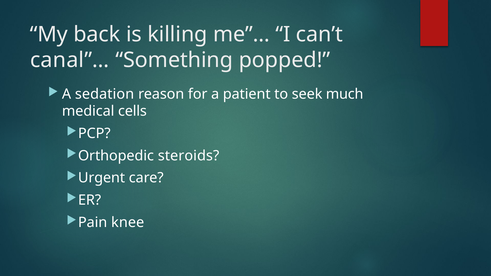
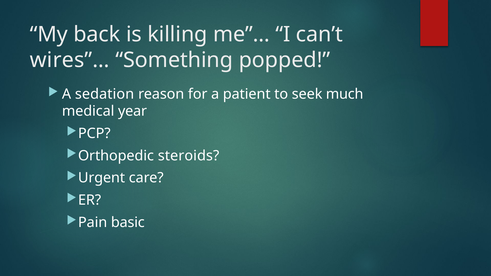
canal”…: canal”… -> wires”…
cells: cells -> year
knee: knee -> basic
